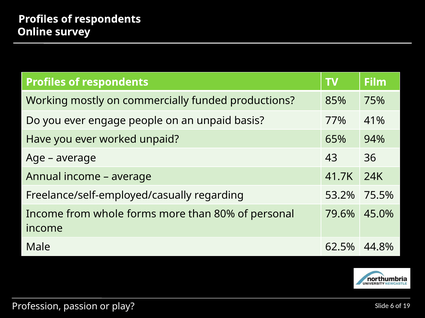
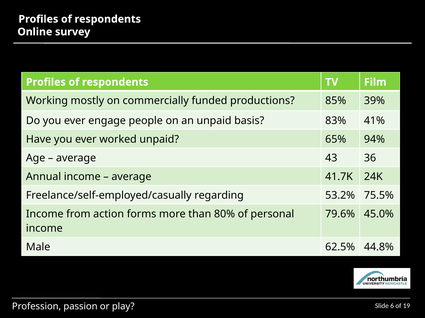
75%: 75% -> 39%
77%: 77% -> 83%
whole: whole -> action
